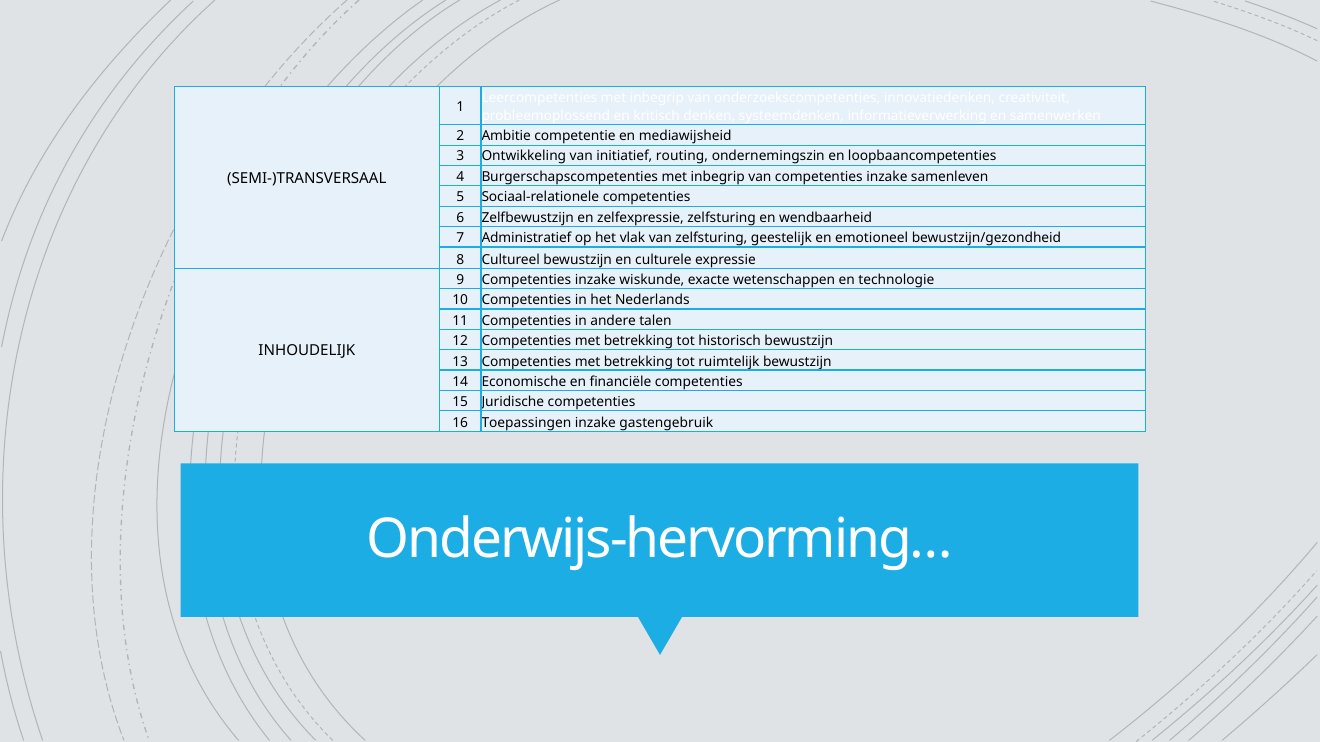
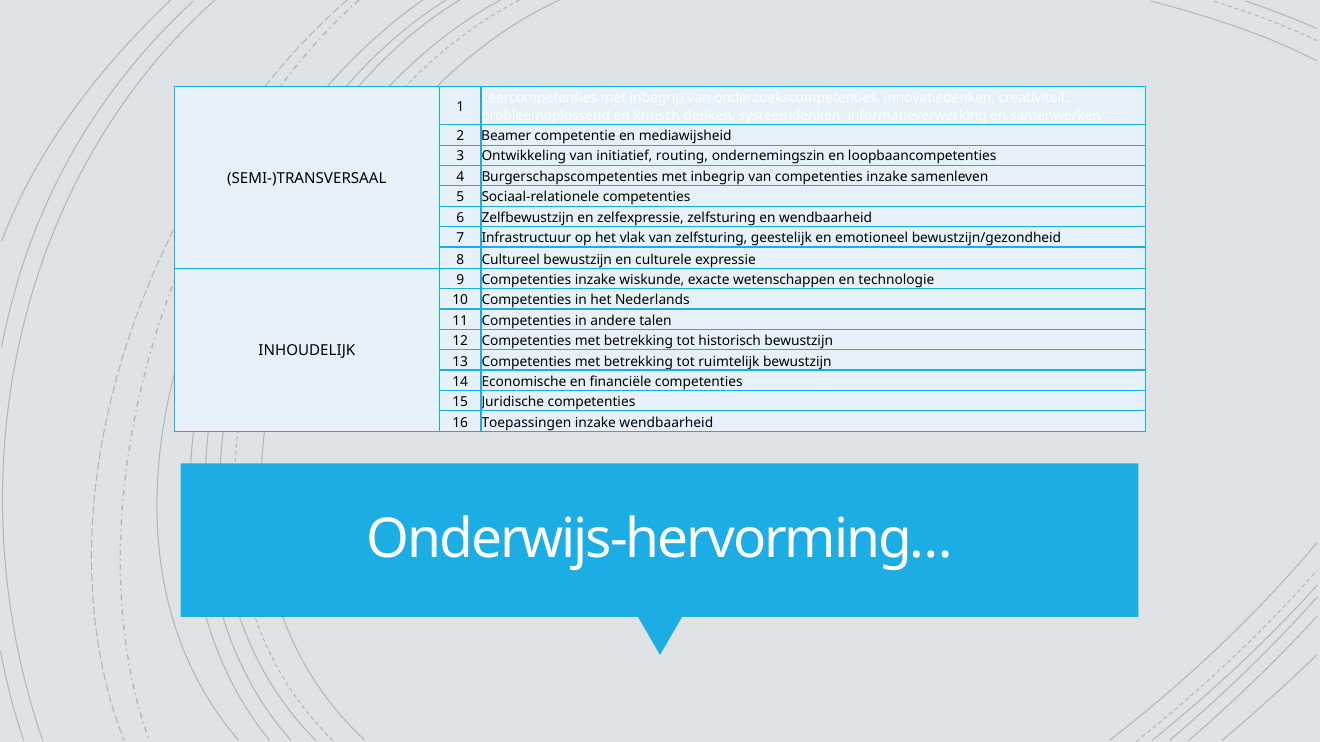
Ambitie: Ambitie -> Beamer
Administratief: Administratief -> Infrastructuur
inzake gastengebruik: gastengebruik -> wendbaarheid
